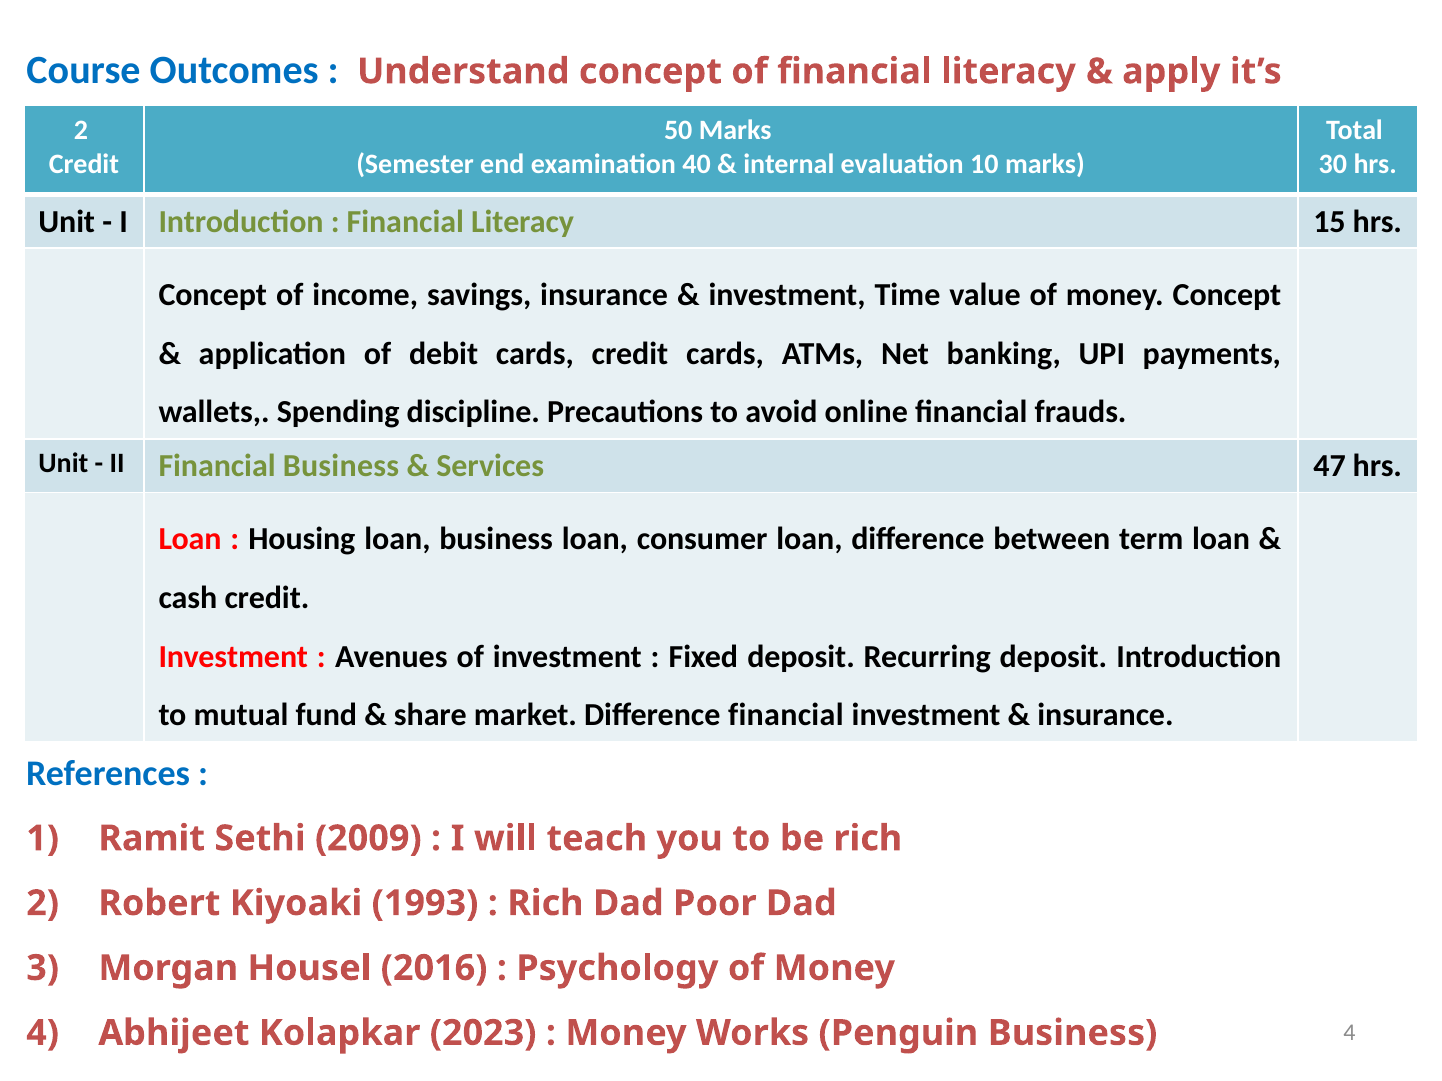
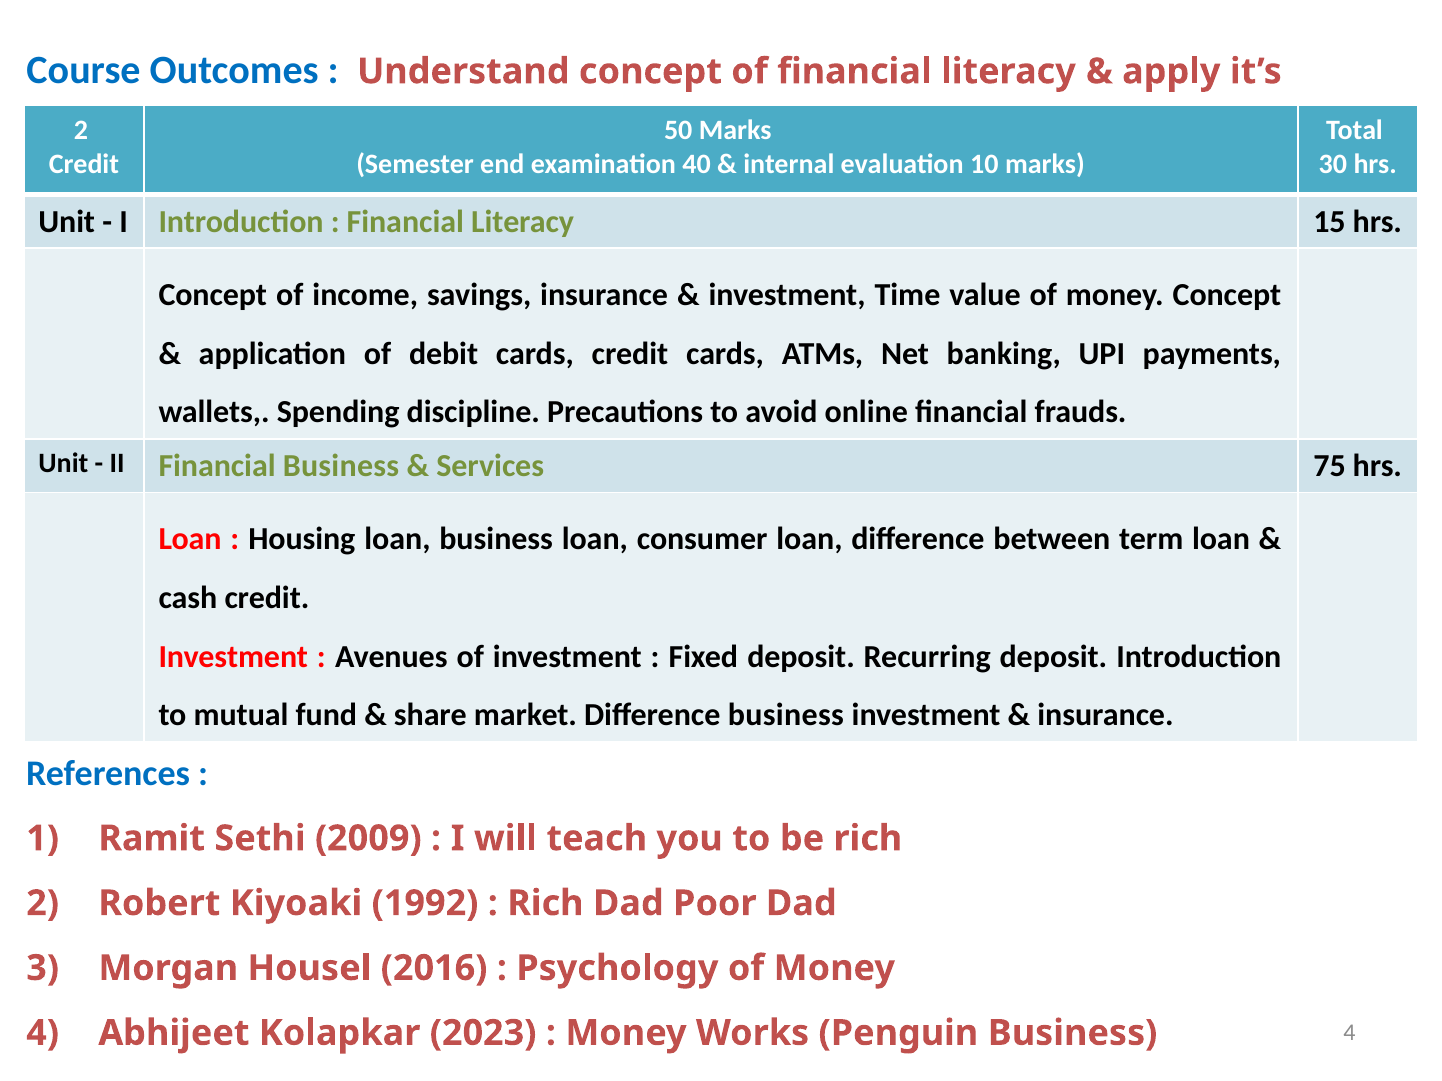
47: 47 -> 75
Difference financial: financial -> business
1993: 1993 -> 1992
